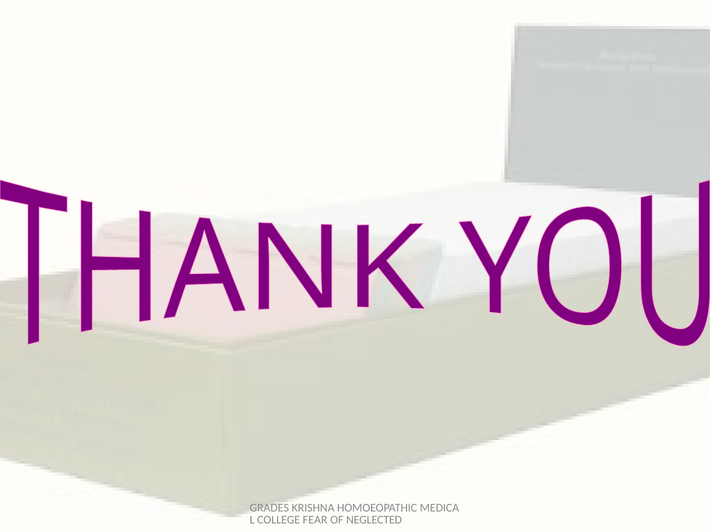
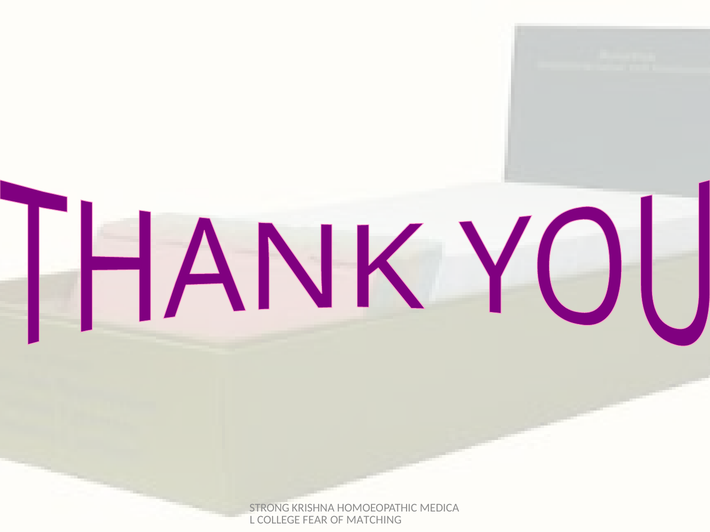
GRADES: GRADES -> STRONG
NEGLECTED: NEGLECTED -> MATCHING
